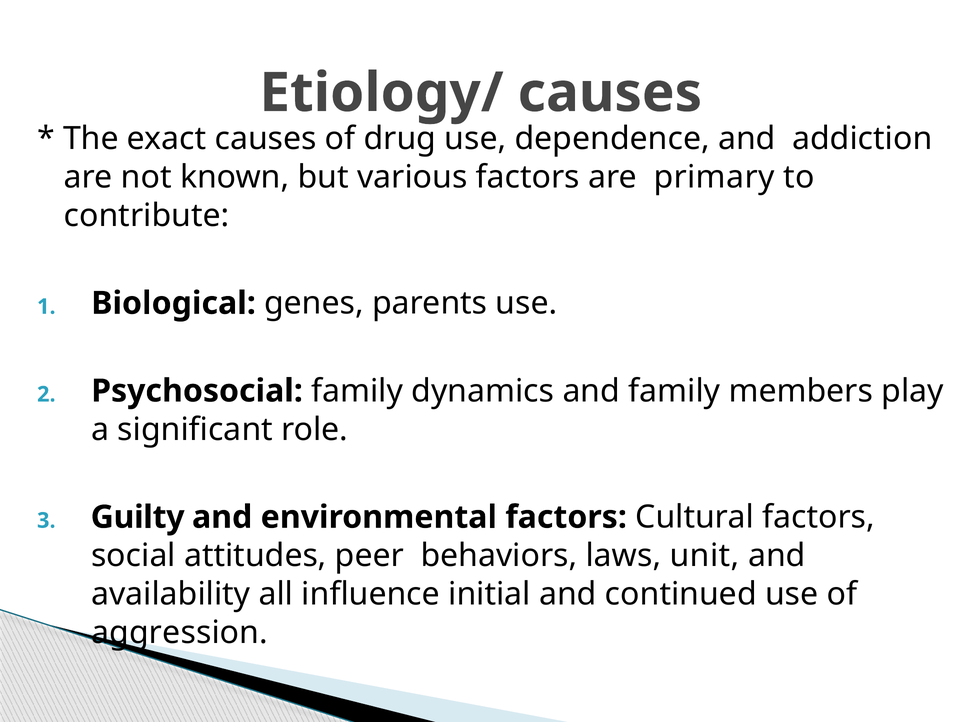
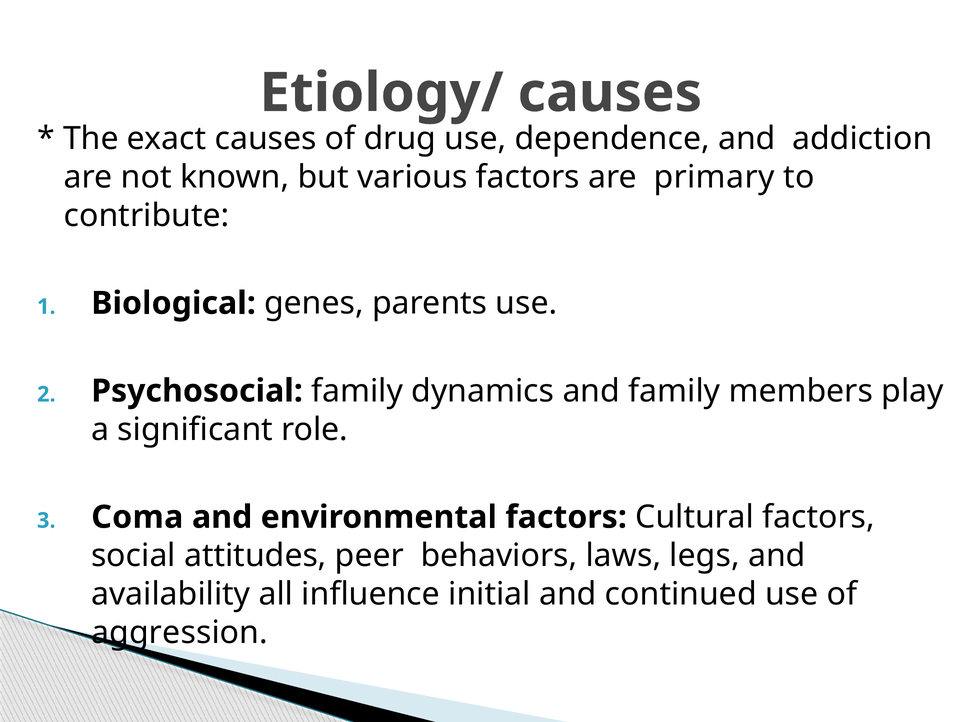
Guilty: Guilty -> Coma
unit: unit -> legs
